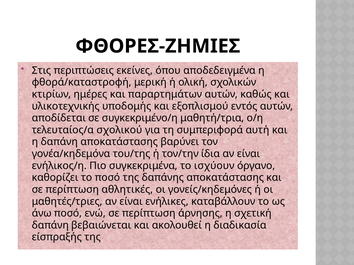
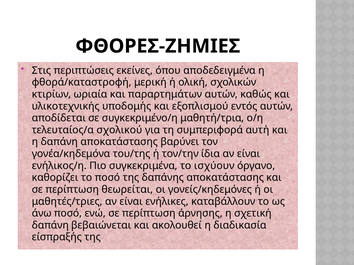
ημέρες: ημέρες -> ωριαία
αθλητικές: αθλητικές -> θεωρείται
